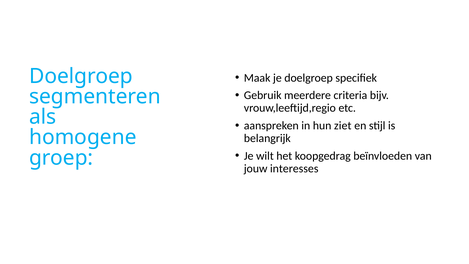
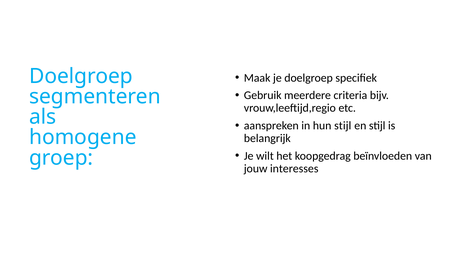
hun ziet: ziet -> stijl
